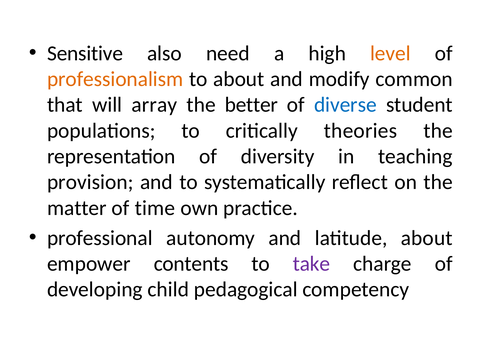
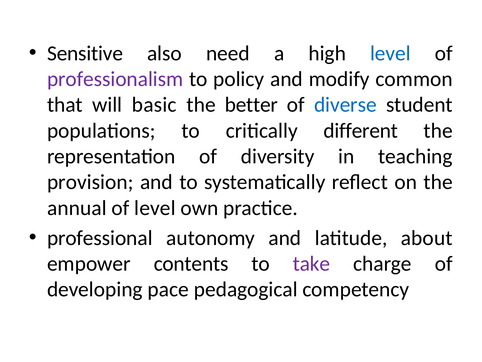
level at (390, 53) colour: orange -> blue
professionalism colour: orange -> purple
to about: about -> policy
array: array -> basic
theories: theories -> different
matter: matter -> annual
of time: time -> level
child: child -> pace
